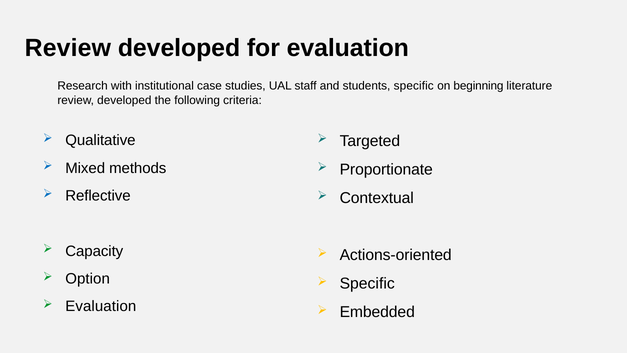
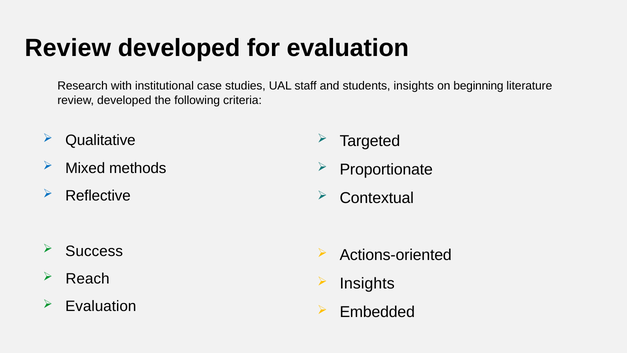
students specific: specific -> insights
Capacity: Capacity -> Success
Option: Option -> Reach
Specific at (367, 283): Specific -> Insights
